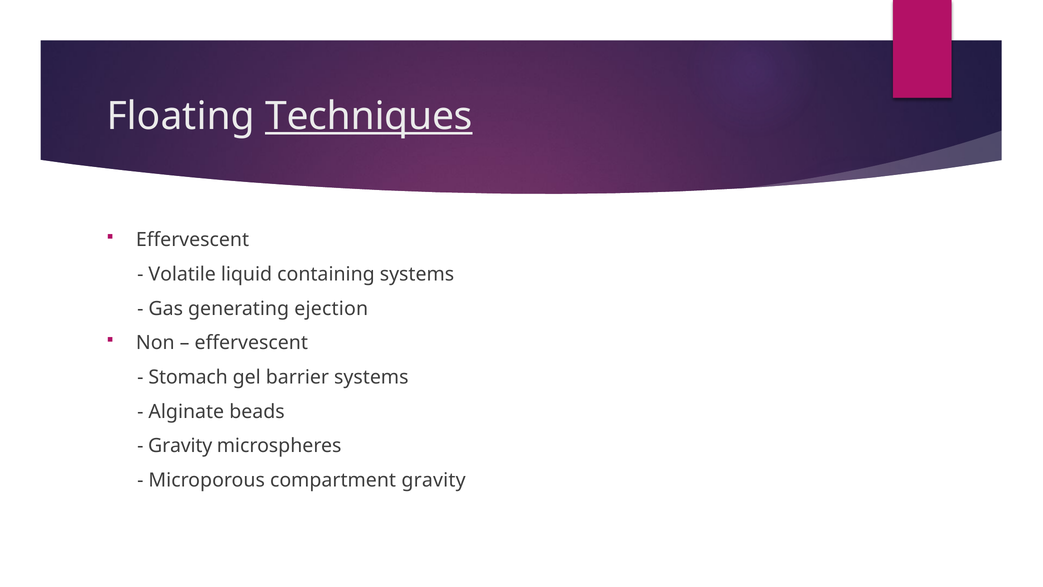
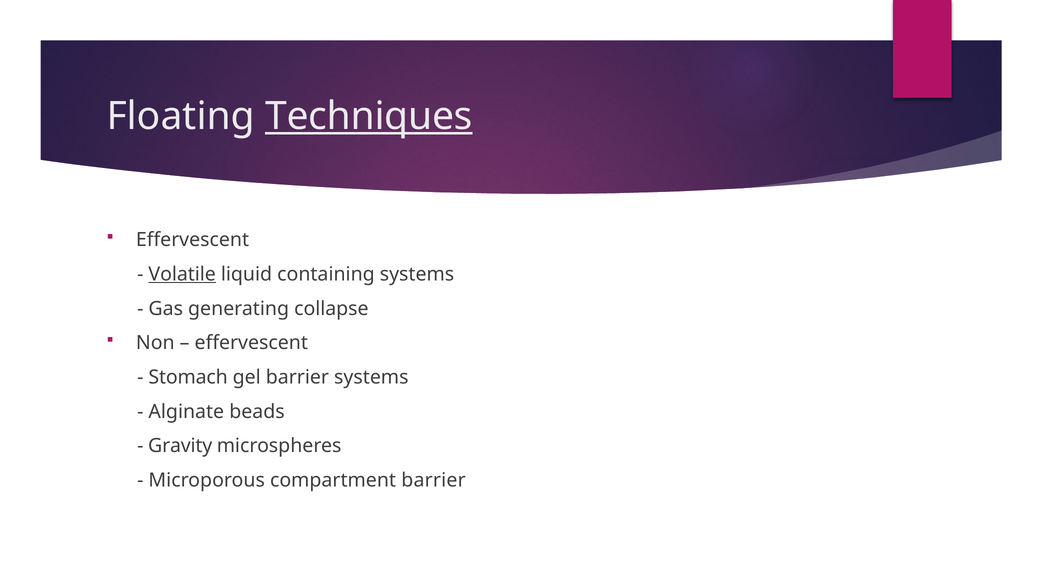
Volatile underline: none -> present
ejection: ejection -> collapse
compartment gravity: gravity -> barrier
